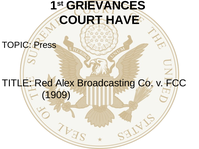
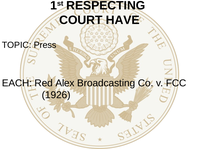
GRIEVANCES: GRIEVANCES -> RESPECTING
TITLE: TITLE -> EACH
1909: 1909 -> 1926
